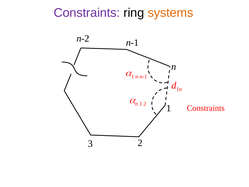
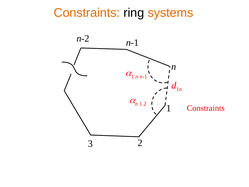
Constraints at (87, 13) colour: purple -> orange
